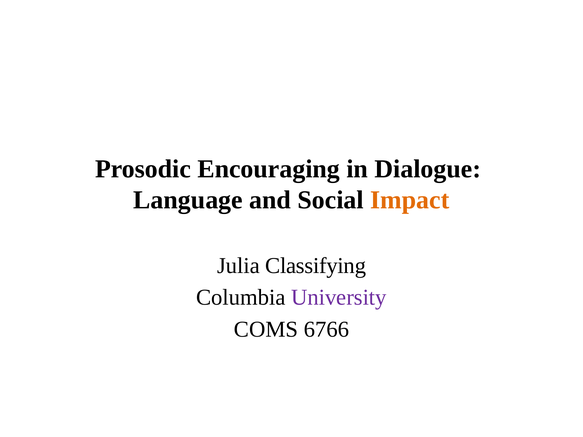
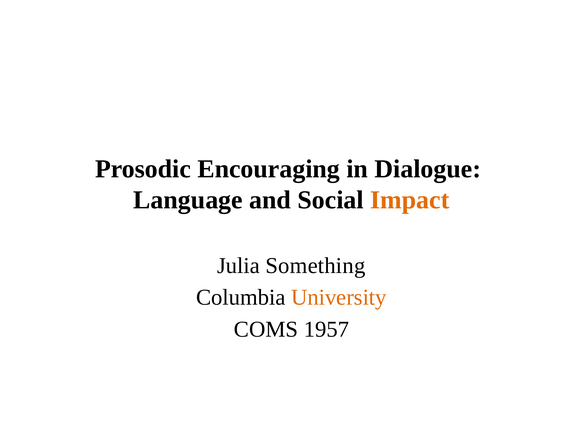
Classifying: Classifying -> Something
University colour: purple -> orange
6766: 6766 -> 1957
